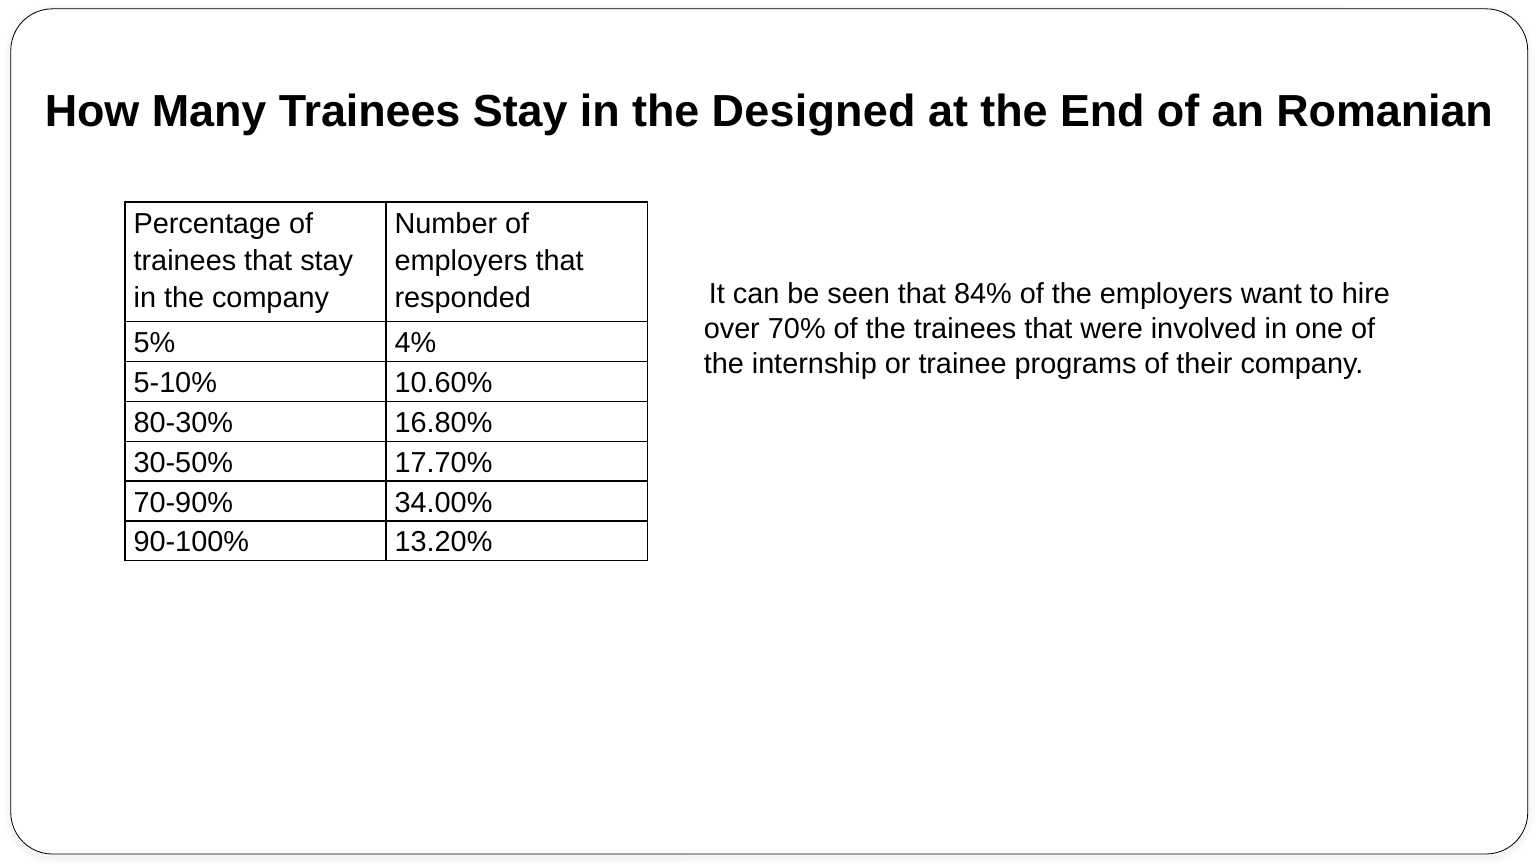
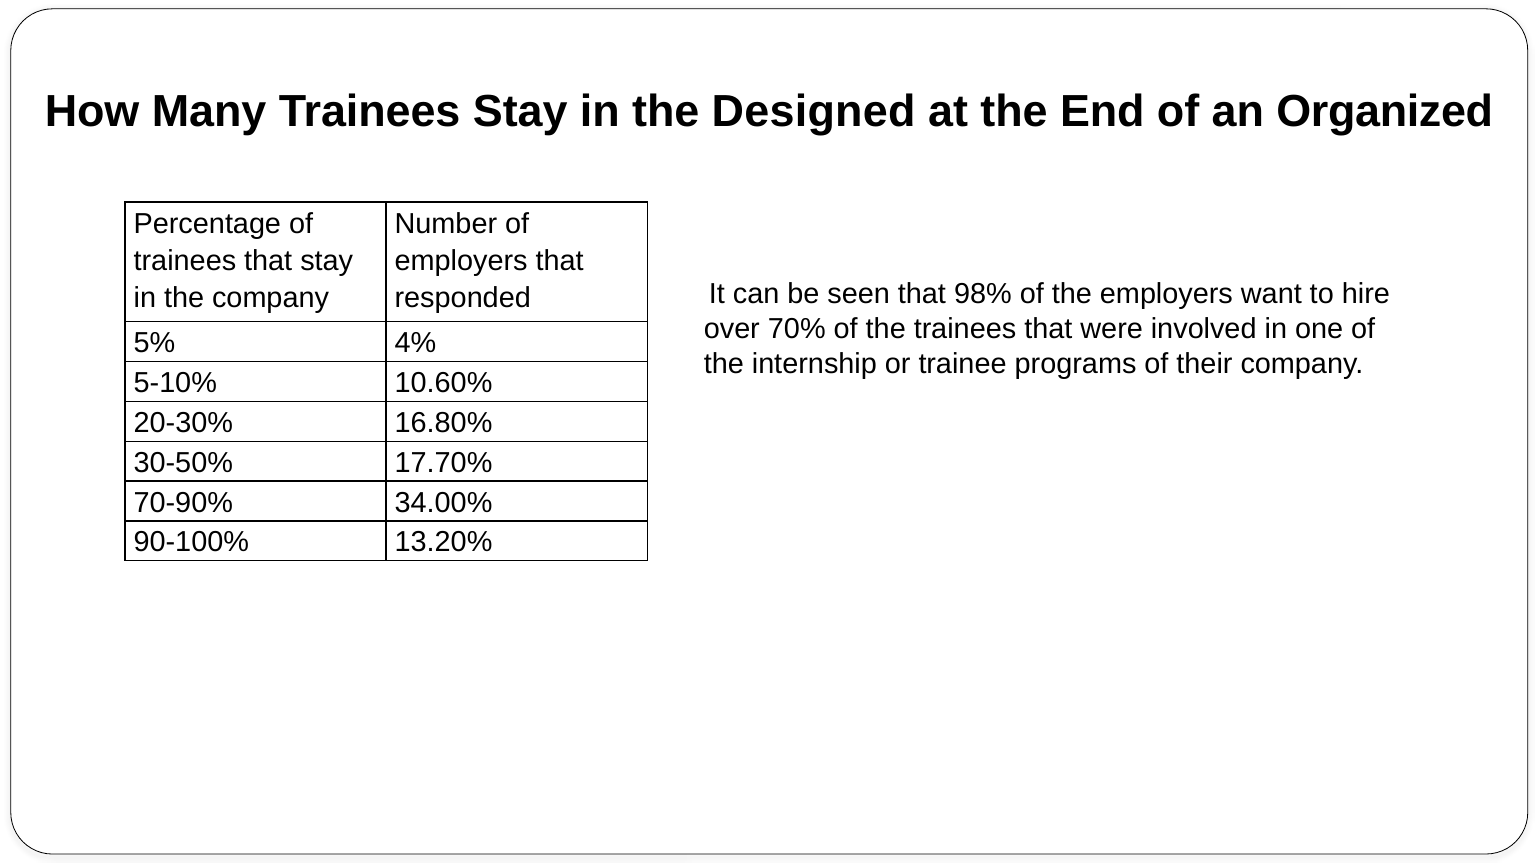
Romanian: Romanian -> Organized
84%: 84% -> 98%
80-30%: 80-30% -> 20-30%
